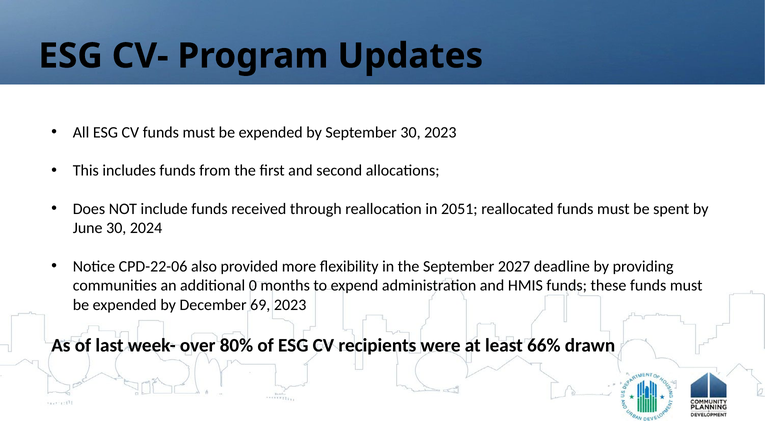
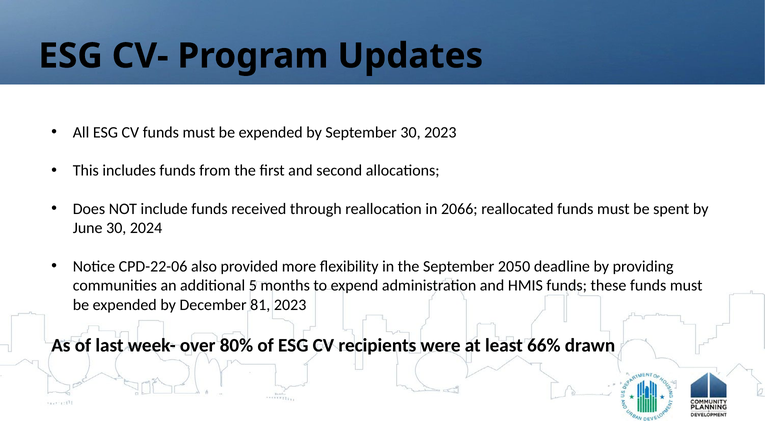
2051: 2051 -> 2066
2027: 2027 -> 2050
0: 0 -> 5
69: 69 -> 81
